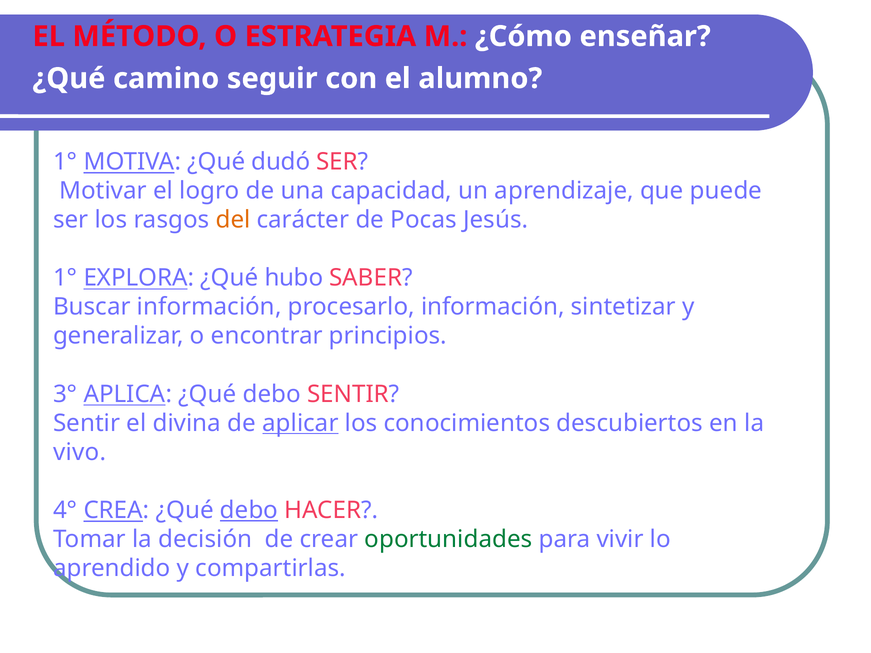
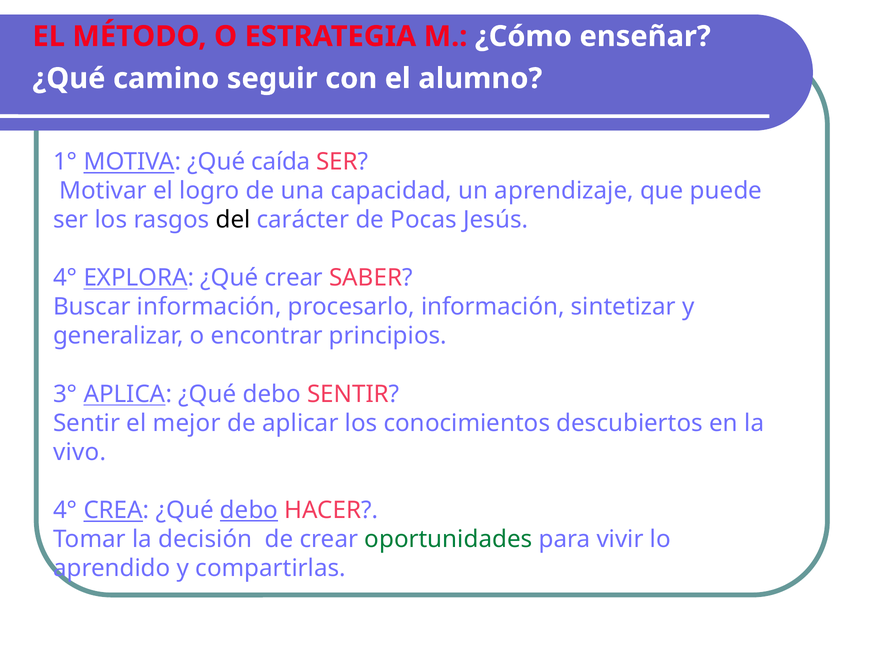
dudó: dudó -> caída
del colour: orange -> black
1° at (65, 278): 1° -> 4°
¿Qué hubo: hubo -> crear
divina: divina -> mejor
aplicar underline: present -> none
